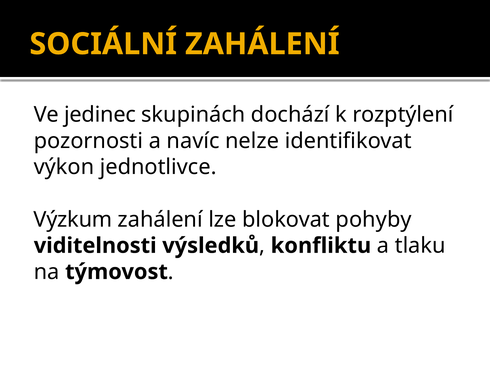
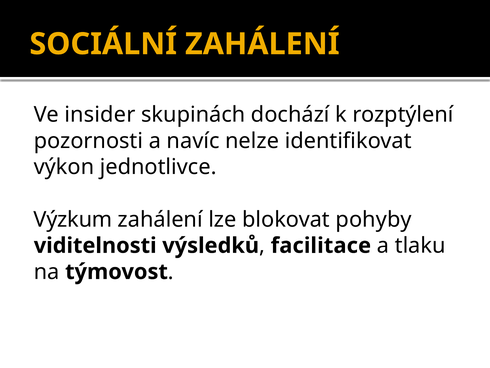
jedinec: jedinec -> insider
konfliktu: konfliktu -> facilitace
